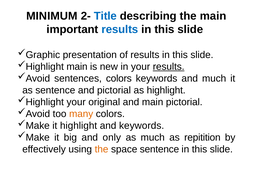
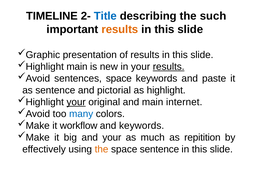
MINIMUM: MINIMUM -> TIMELINE
the main: main -> such
results at (120, 29) colour: blue -> orange
sentences colors: colors -> space
and much: much -> paste
your at (76, 102) underline: none -> present
main pictorial: pictorial -> internet
many colour: orange -> blue
it highlight: highlight -> workflow
and only: only -> your
